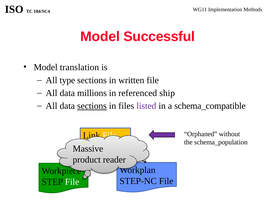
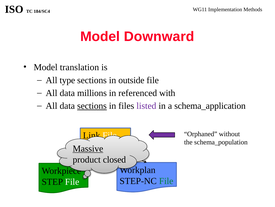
Successful: Successful -> Downward
written: written -> outside
ship: ship -> with
schema_compatible: schema_compatible -> schema_application
Massive underline: none -> present
reader: reader -> closed
File at (166, 180) colour: black -> green
